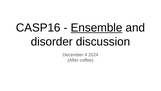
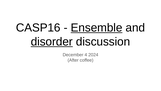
disorder underline: none -> present
